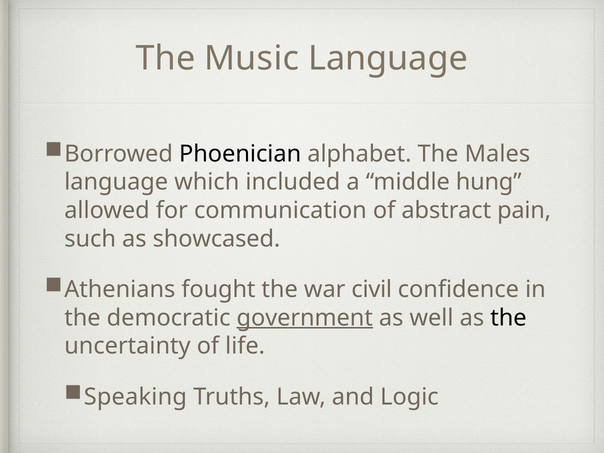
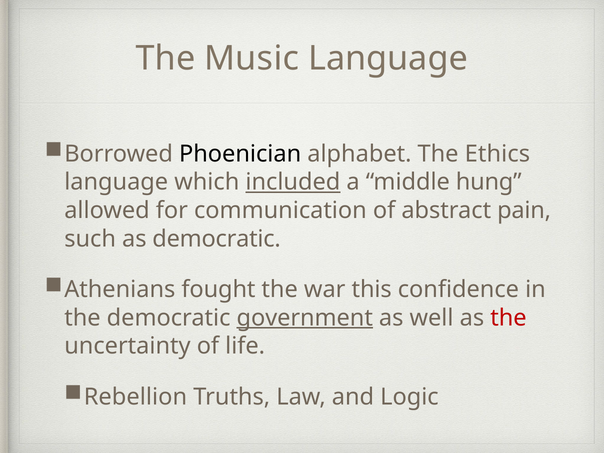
Males: Males -> Ethics
included underline: none -> present
as showcased: showcased -> democratic
civil: civil -> this
the at (508, 318) colour: black -> red
Speaking: Speaking -> Rebellion
